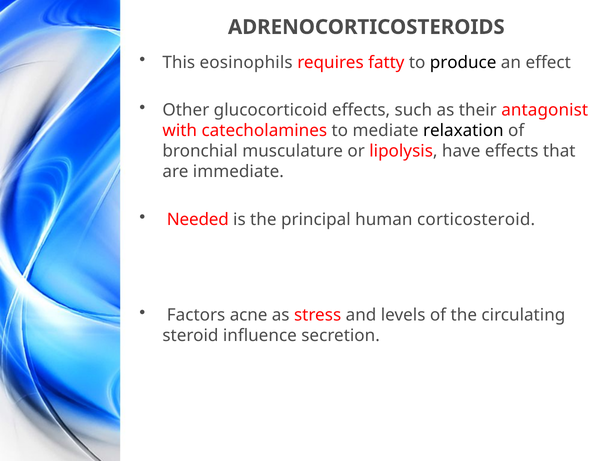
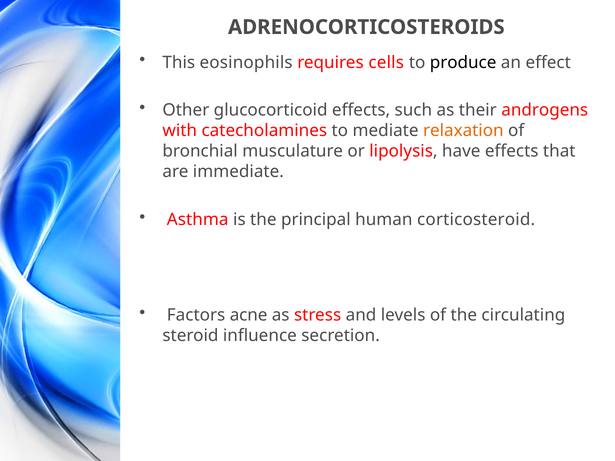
fatty: fatty -> cells
antagonist: antagonist -> androgens
relaxation colour: black -> orange
Needed: Needed -> Asthma
